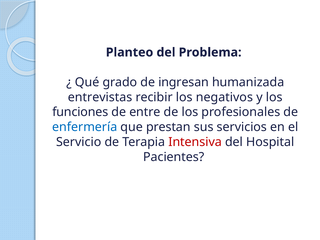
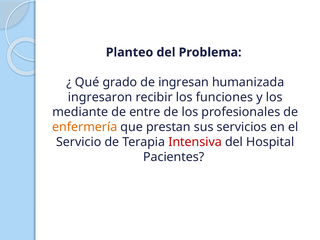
entrevistas: entrevistas -> ingresaron
negativos: negativos -> funciones
funciones: funciones -> mediante
enfermería colour: blue -> orange
